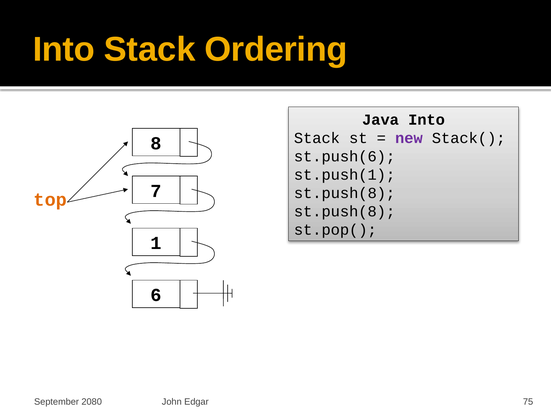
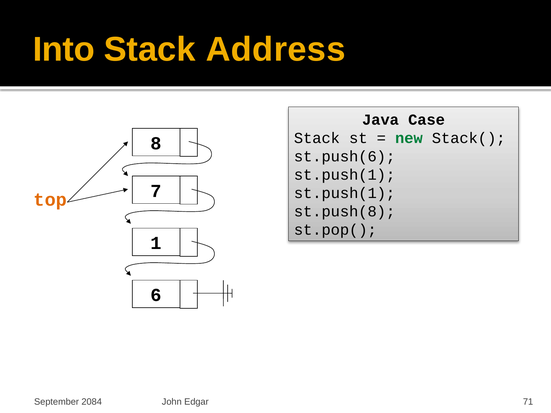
Ordering: Ordering -> Address
Java Into: Into -> Case
new colour: purple -> green
st.push(8 at (345, 193): st.push(8 -> st.push(1
2080: 2080 -> 2084
75: 75 -> 71
